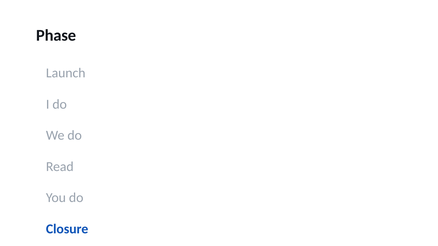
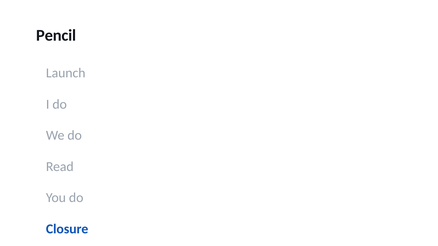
Phase: Phase -> Pencil
